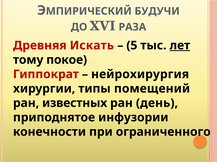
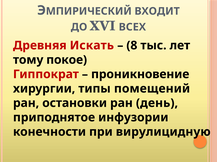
БУДУЧИ: БУДУЧИ -> ВХОДИТ
РАЗА: РАЗА -> ВСЕХ
5: 5 -> 8
лет underline: present -> none
нейрохирургия: нейрохирургия -> проникновение
известных: известных -> остановки
ограниченного: ограниченного -> вирулицидную
